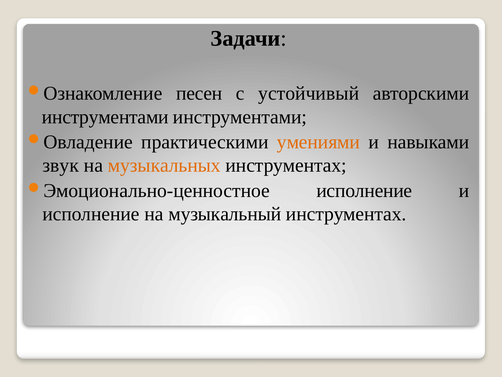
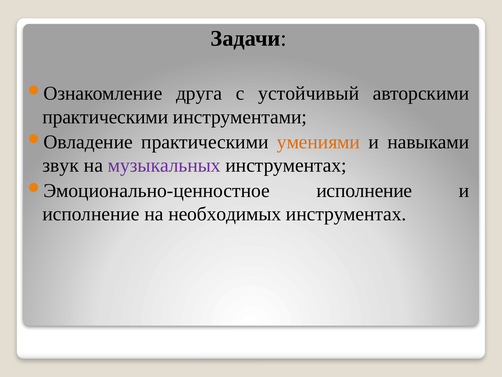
песен: песен -> друга
инструментами at (105, 117): инструментами -> практическими
музыкальных colour: orange -> purple
музыкальный: музыкальный -> необходимых
